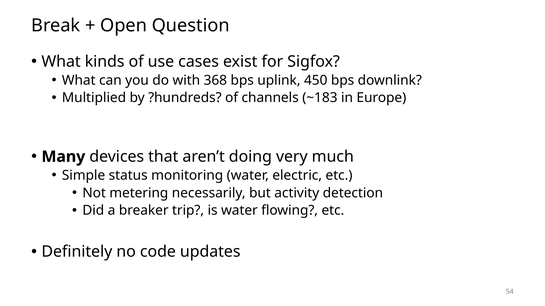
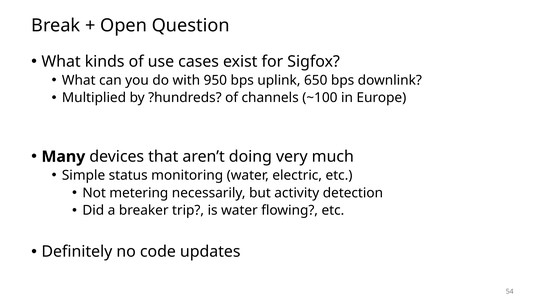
368: 368 -> 950
450: 450 -> 650
~183: ~183 -> ~100
